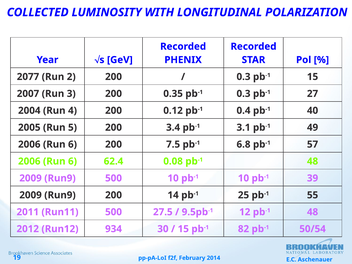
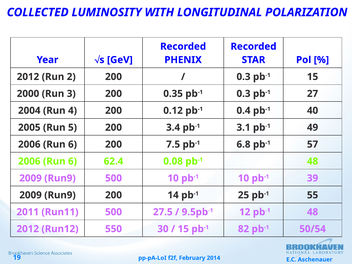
2077 at (28, 77): 2077 -> 2012
2007: 2007 -> 2000
934: 934 -> 550
